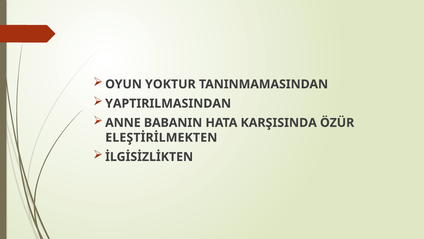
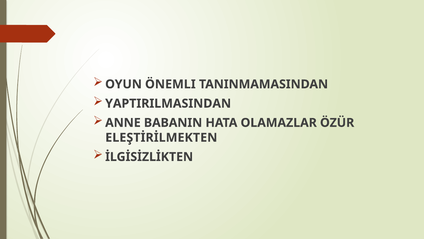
YOKTUR: YOKTUR -> ÖNEMLI
KARŞISINDA: KARŞISINDA -> OLAMAZLAR
